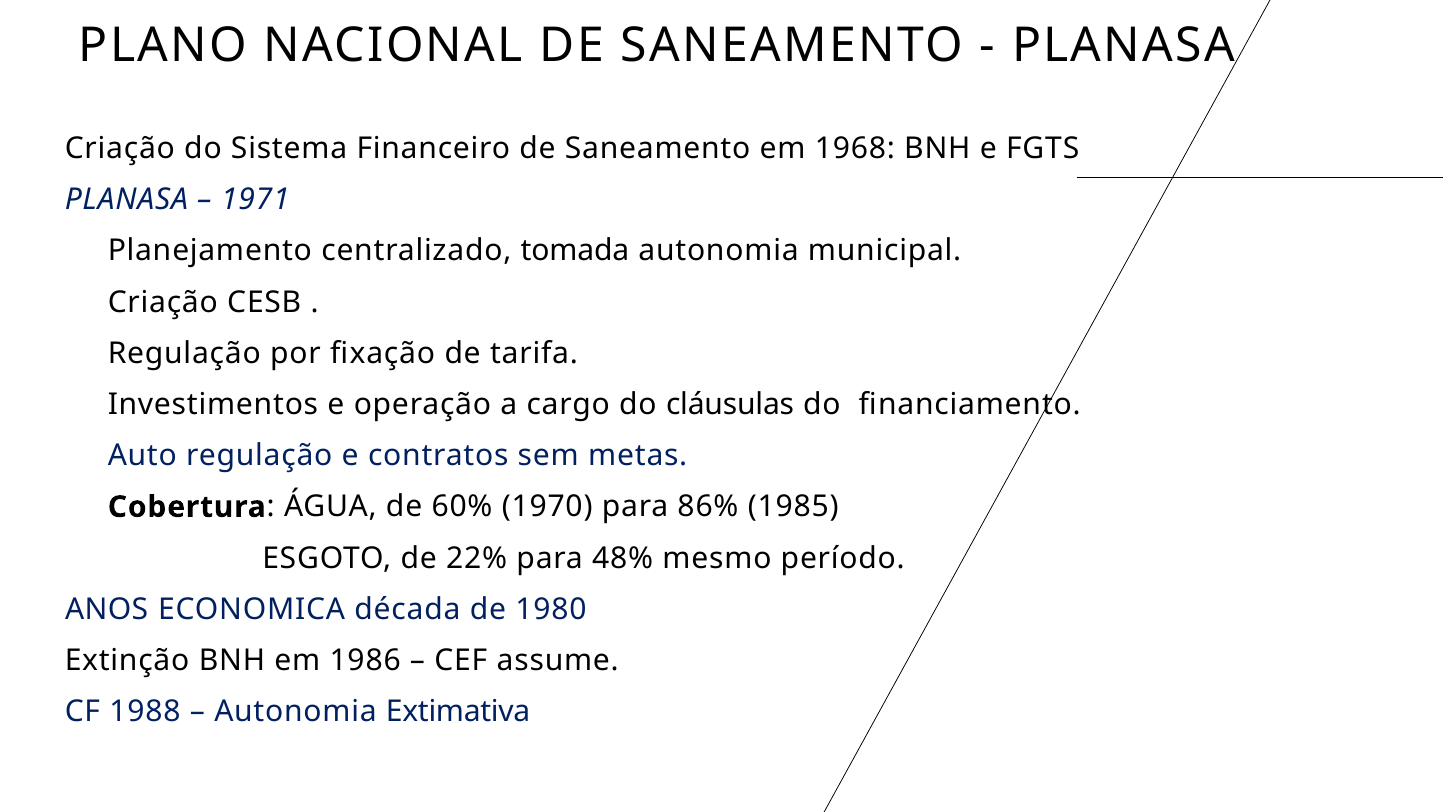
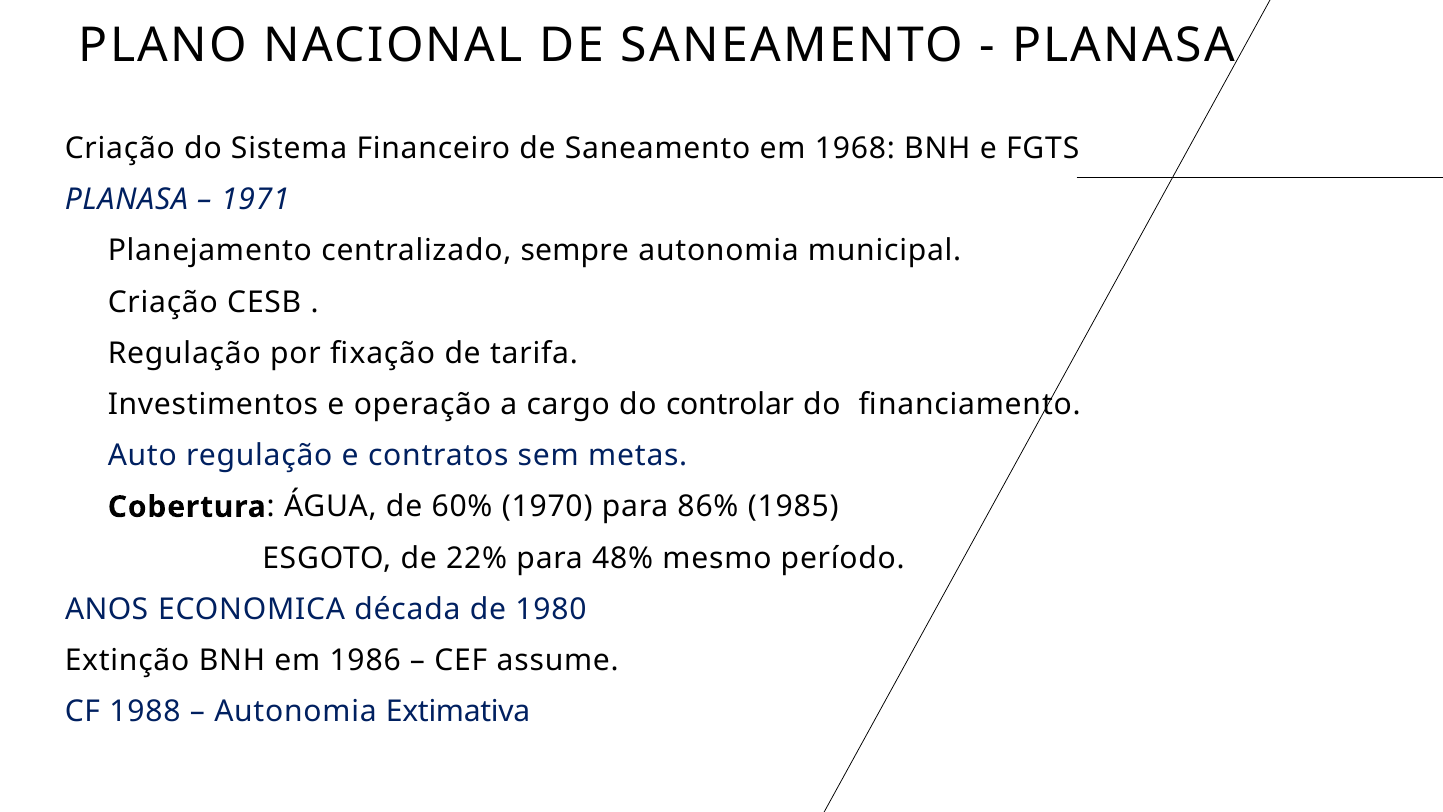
tomada: tomada -> sempre
cláusulas: cláusulas -> controlar
